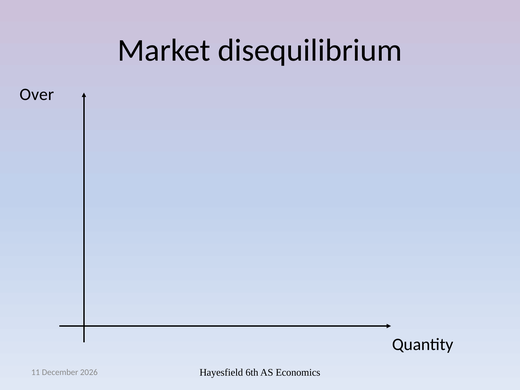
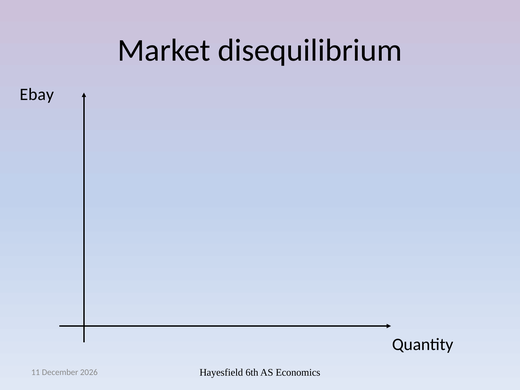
Over: Over -> Ebay
